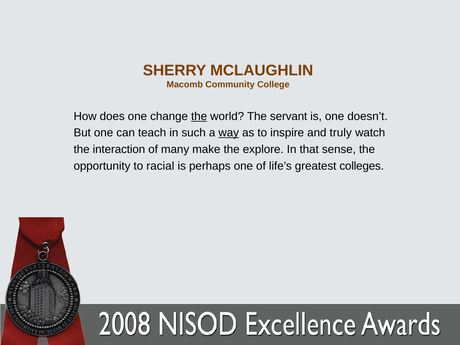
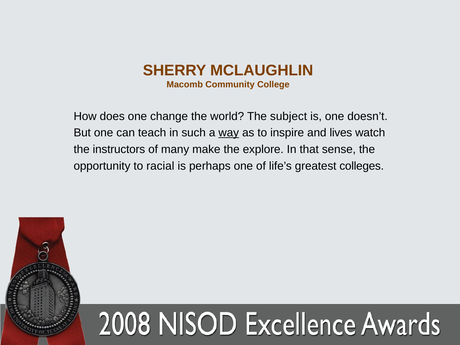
the at (199, 116) underline: present -> none
servant: servant -> subject
truly: truly -> lives
interaction: interaction -> instructors
